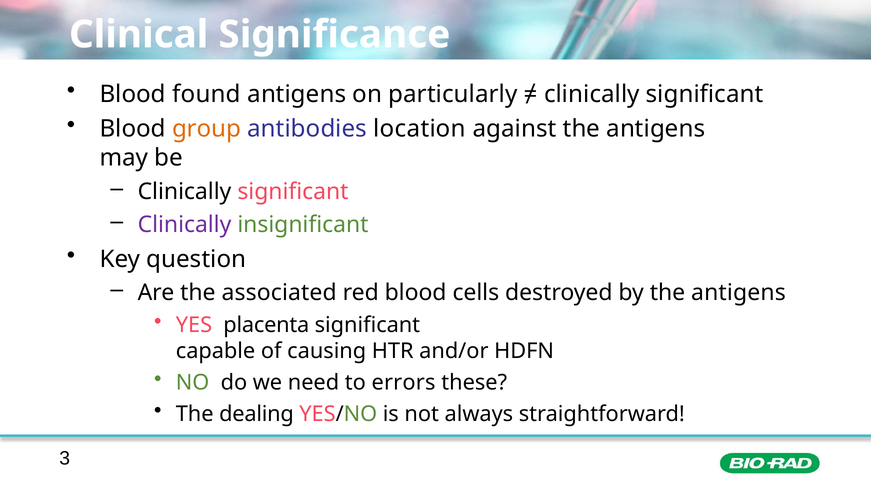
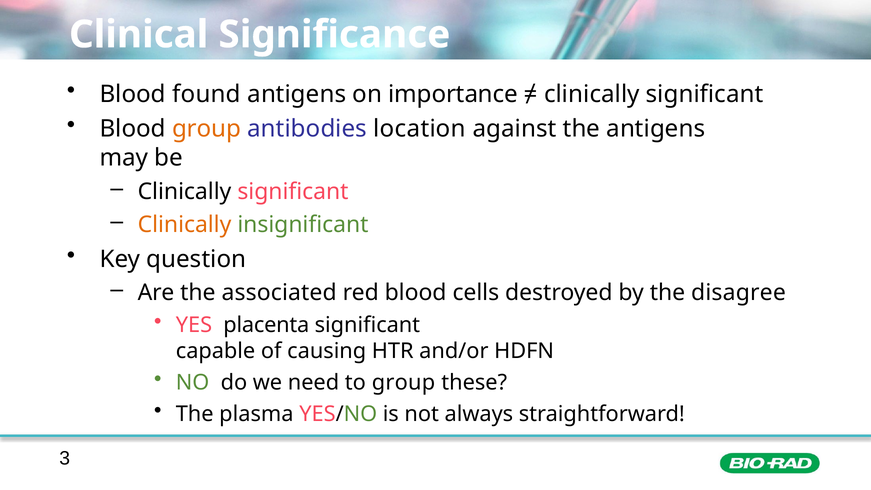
particularly: particularly -> importance
Clinically at (185, 225) colour: purple -> orange
by the antigens: antigens -> disagree
to errors: errors -> group
dealing: dealing -> plasma
